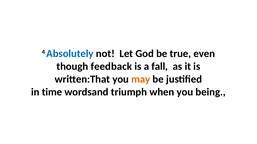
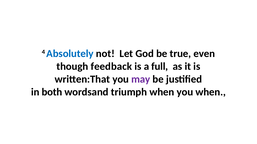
fall: fall -> full
may colour: orange -> purple
time: time -> both
you being: being -> when
